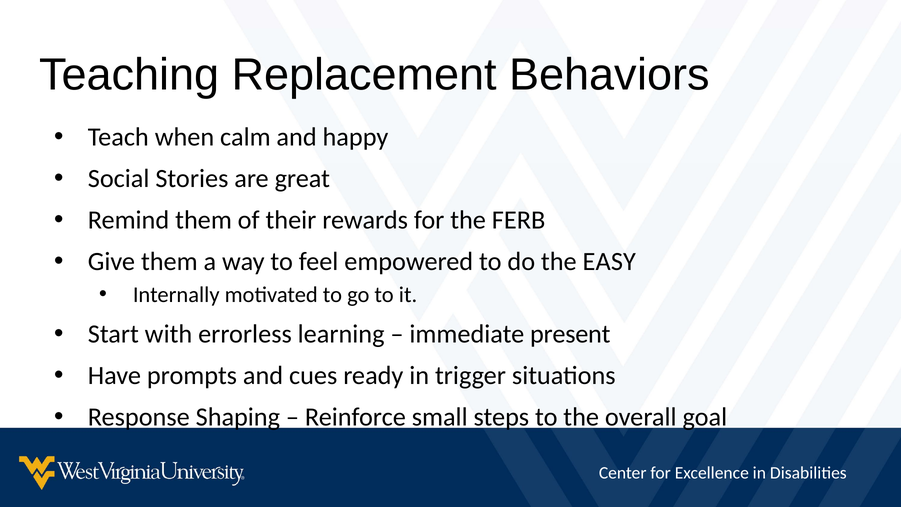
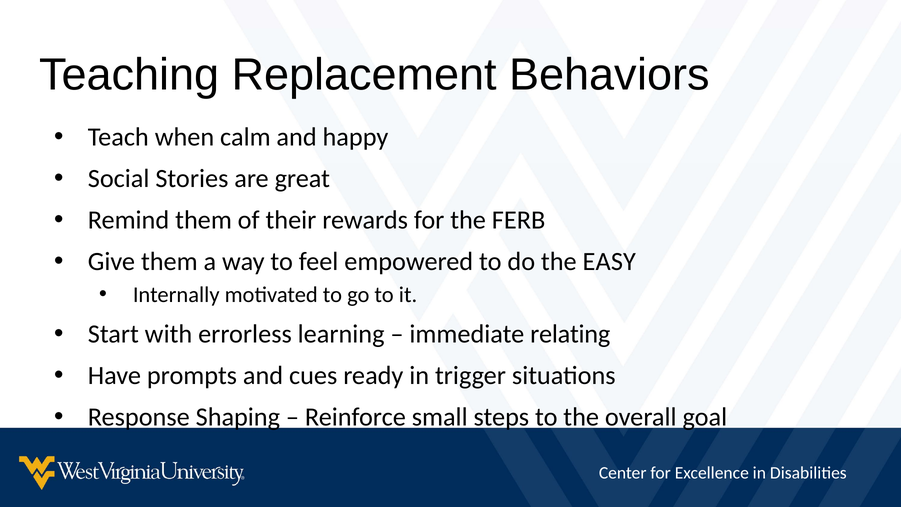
present: present -> relating
